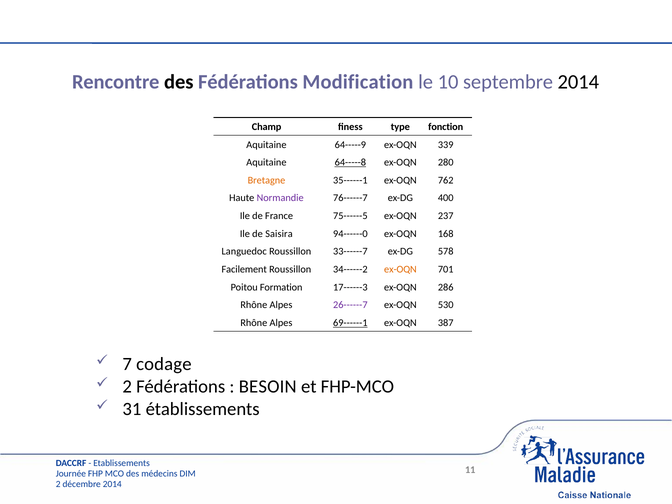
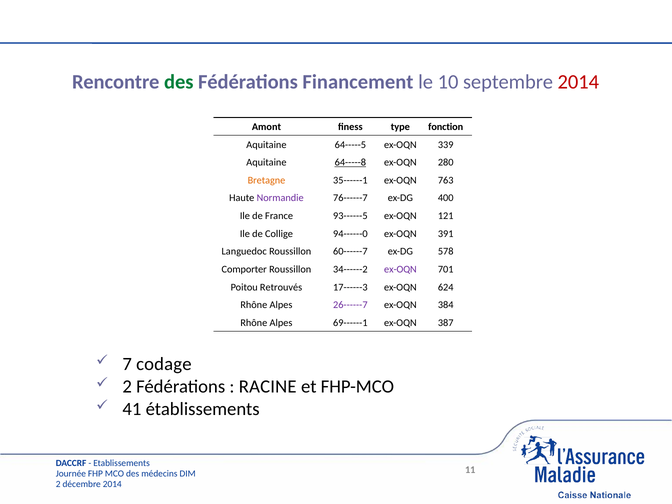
des at (179, 82) colour: black -> green
Modification: Modification -> Financement
2014 at (578, 82) colour: black -> red
Champ: Champ -> Amont
64-----9: 64-----9 -> 64-----5
762: 762 -> 763
75------5: 75------5 -> 93------5
237: 237 -> 121
Saisira: Saisira -> Collige
168: 168 -> 391
33------7: 33------7 -> 60------7
Facilement: Facilement -> Comporter
ex-OQN at (400, 269) colour: orange -> purple
Formation: Formation -> Retrouvés
286: 286 -> 624
530: 530 -> 384
69------1 underline: present -> none
BESOIN: BESOIN -> RACINE
31: 31 -> 41
